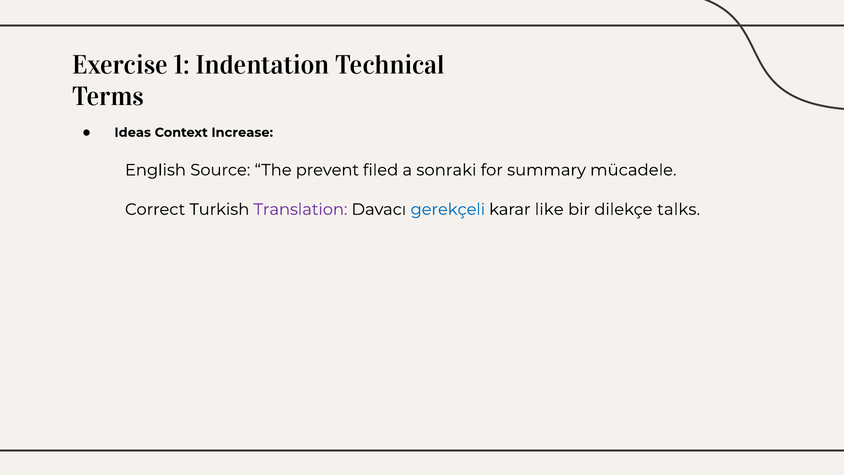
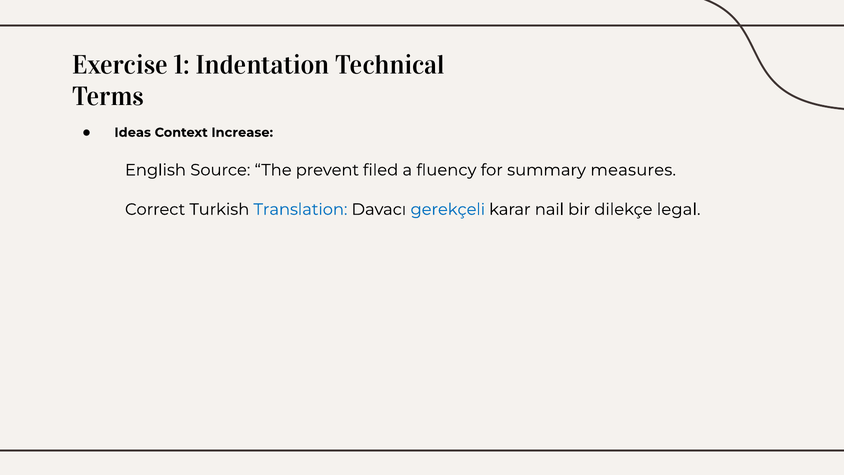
sonraki: sonraki -> fluency
mücadele: mücadele -> measures
Translation colour: purple -> blue
like: like -> nail
talks: talks -> legal
